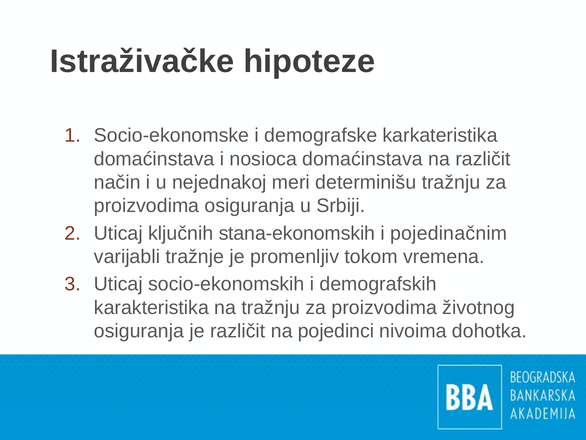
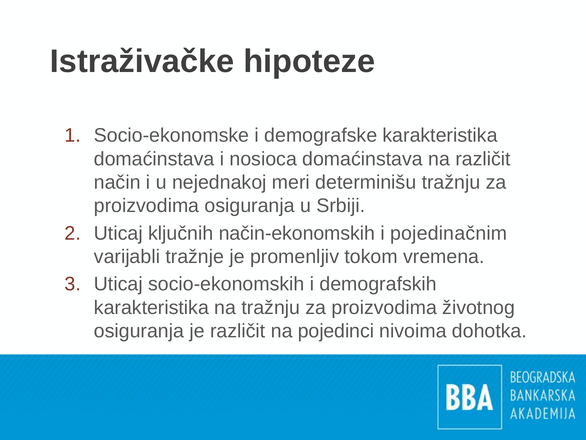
demografske karkateristika: karkateristika -> karakteristika
stana-ekonomskih: stana-ekonomskih -> način-ekonomskih
